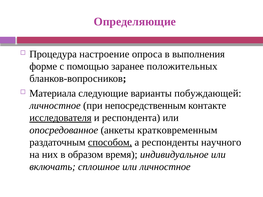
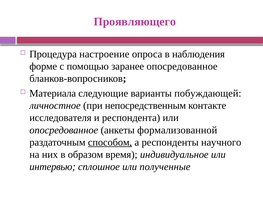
Определяющие: Определяющие -> Проявляющего
выполнения: выполнения -> наблюдения
заранее положительных: положительных -> опосредованное
исследователя underline: present -> none
кратковременным: кратковременным -> формализованной
включать: включать -> интервью
или личностное: личностное -> полученные
